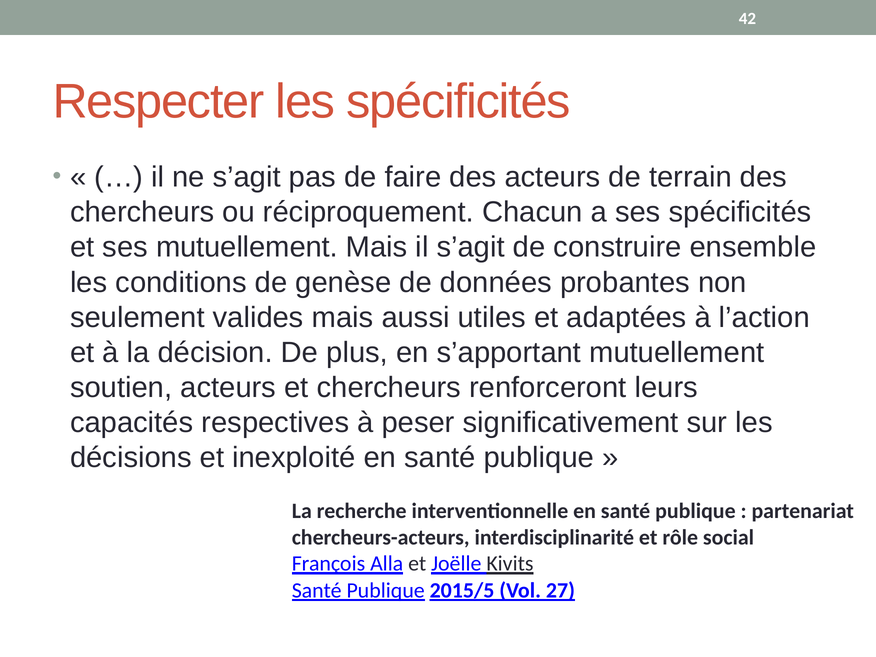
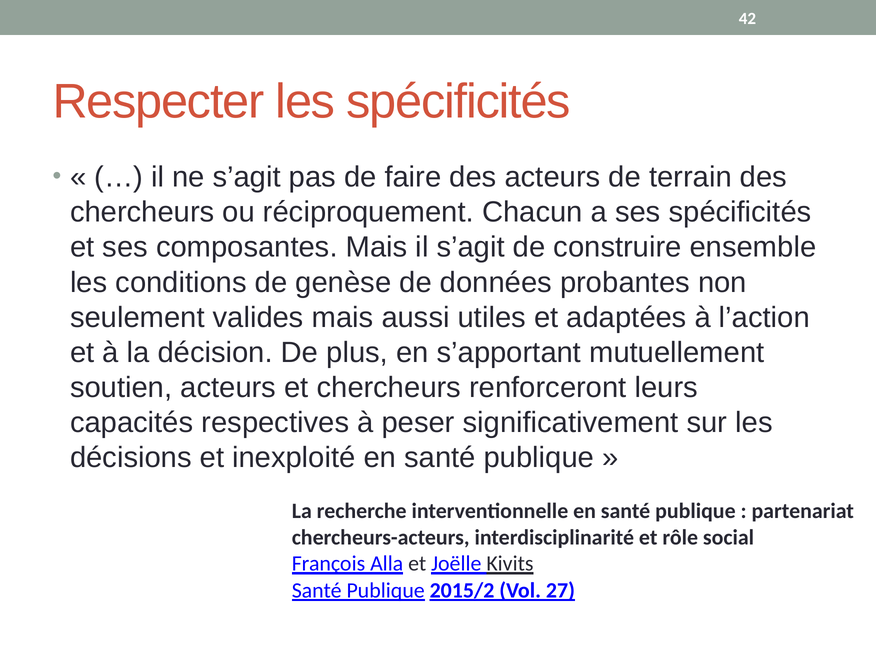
ses mutuellement: mutuellement -> composantes
2015/5: 2015/5 -> 2015/2
